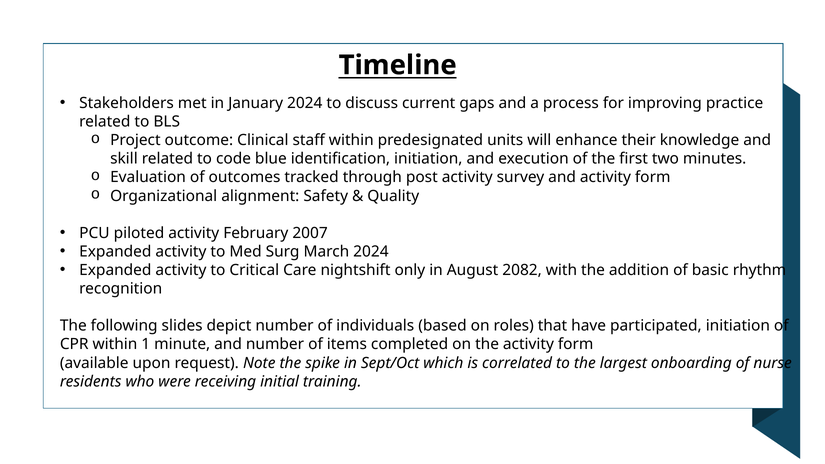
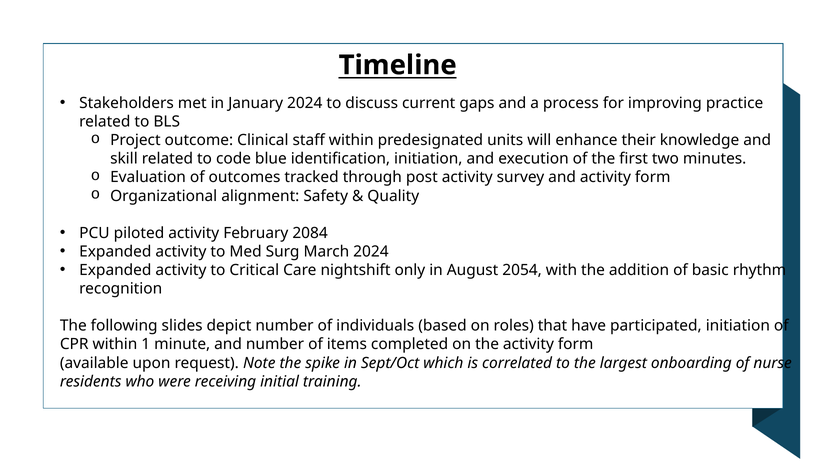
2007: 2007 -> 2084
2082: 2082 -> 2054
